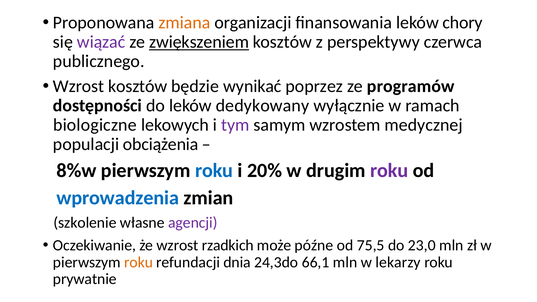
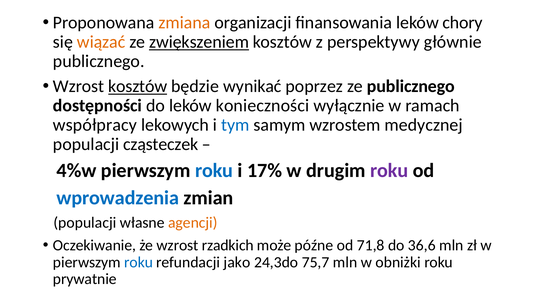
wiązać colour: purple -> orange
czerwca: czerwca -> głównie
kosztów at (138, 86) underline: none -> present
ze programów: programów -> publicznego
dedykowany: dedykowany -> konieczności
biologiczne: biologiczne -> współpracy
tym colour: purple -> blue
obciążenia: obciążenia -> cząsteczek
8%w: 8%w -> 4%w
20%: 20% -> 17%
szkolenie at (85, 223): szkolenie -> populacji
agencji colour: purple -> orange
75,5: 75,5 -> 71,8
23,0: 23,0 -> 36,6
roku at (139, 262) colour: orange -> blue
dnia: dnia -> jako
66,1: 66,1 -> 75,7
lekarzy: lekarzy -> obniżki
